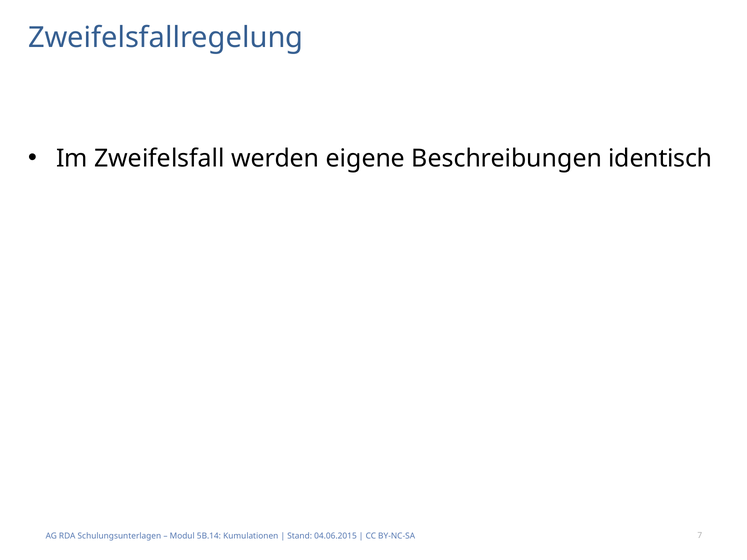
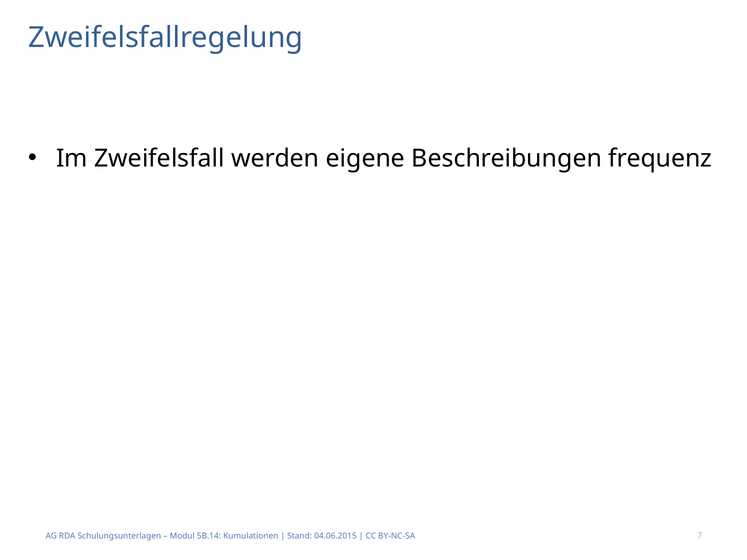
identisch: identisch -> frequenz
